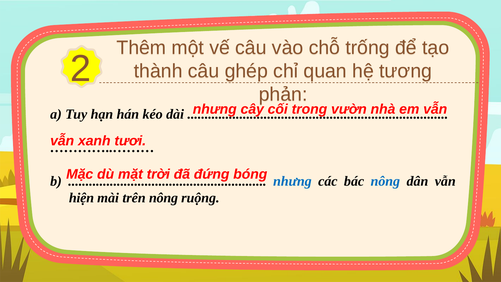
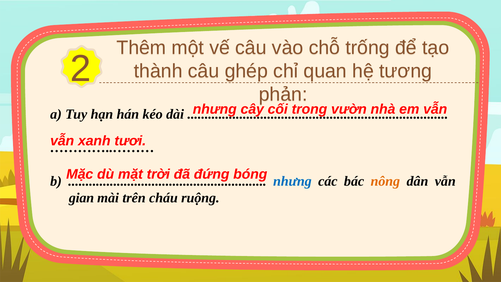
nông at (385, 181) colour: blue -> orange
hiện: hiện -> gian
trên nông: nông -> cháu
